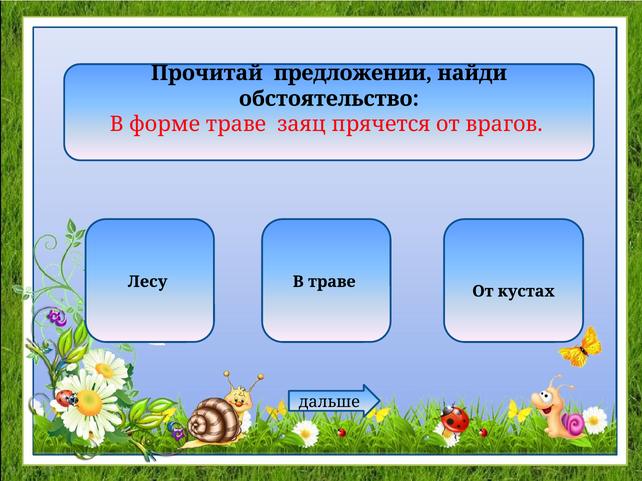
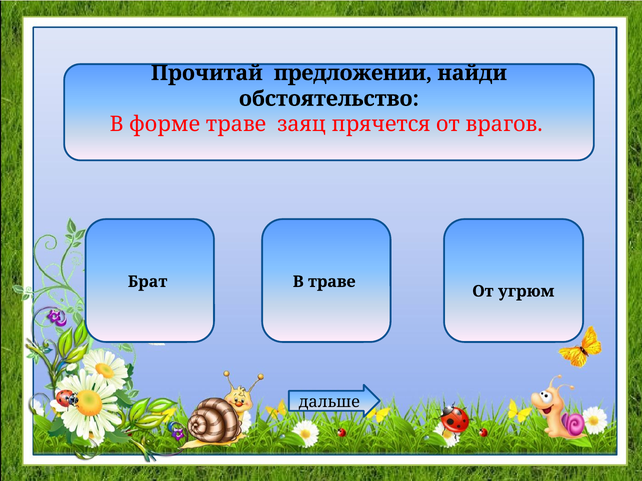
Лесу: Лесу -> Брат
кустах: кустах -> угрюм
